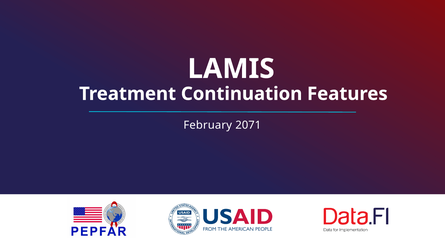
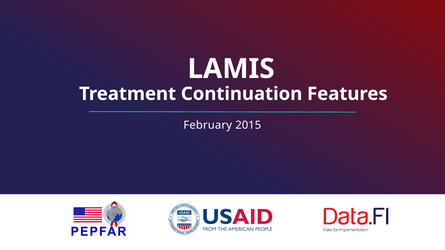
2071: 2071 -> 2015
